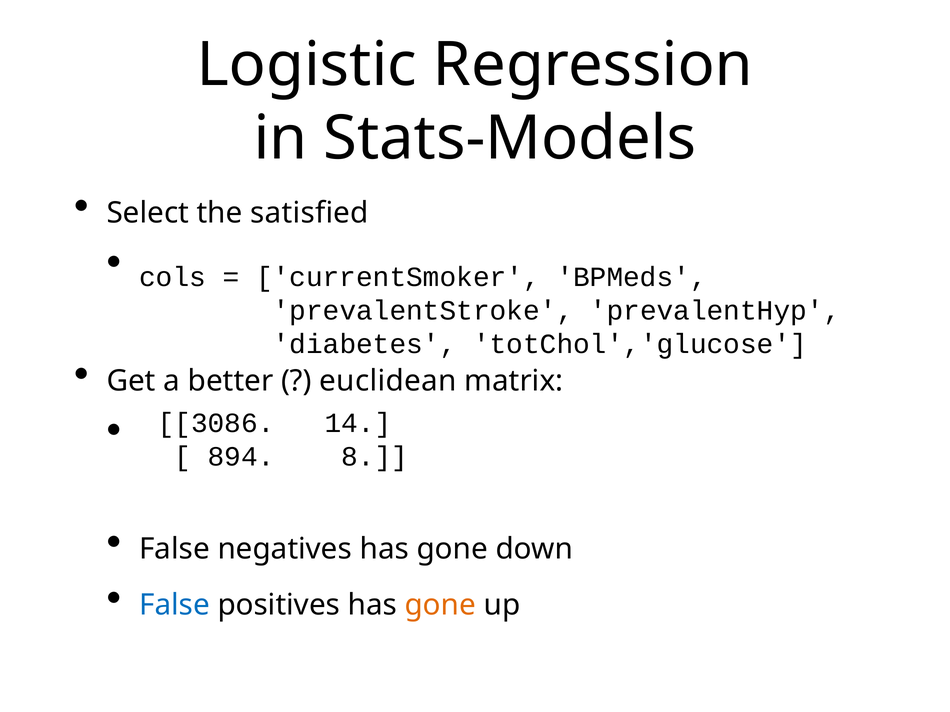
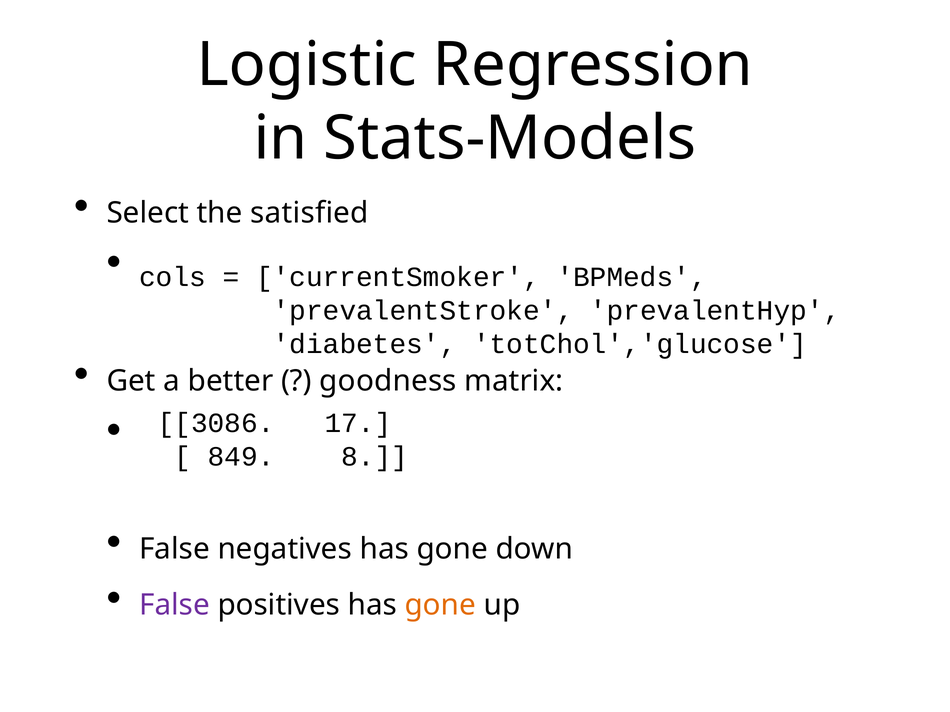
euclidean: euclidean -> goodness
14: 14 -> 17
894: 894 -> 849
False at (174, 605) colour: blue -> purple
